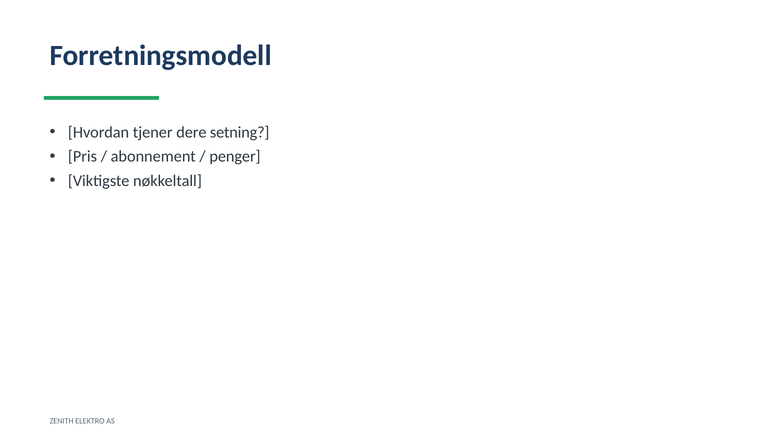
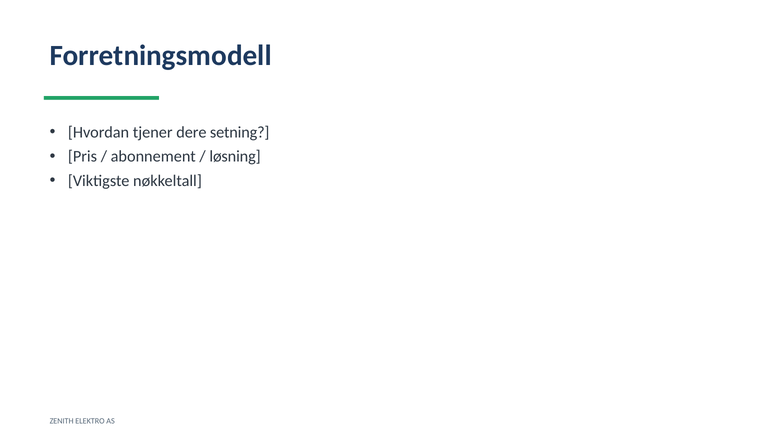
penger: penger -> løsning
